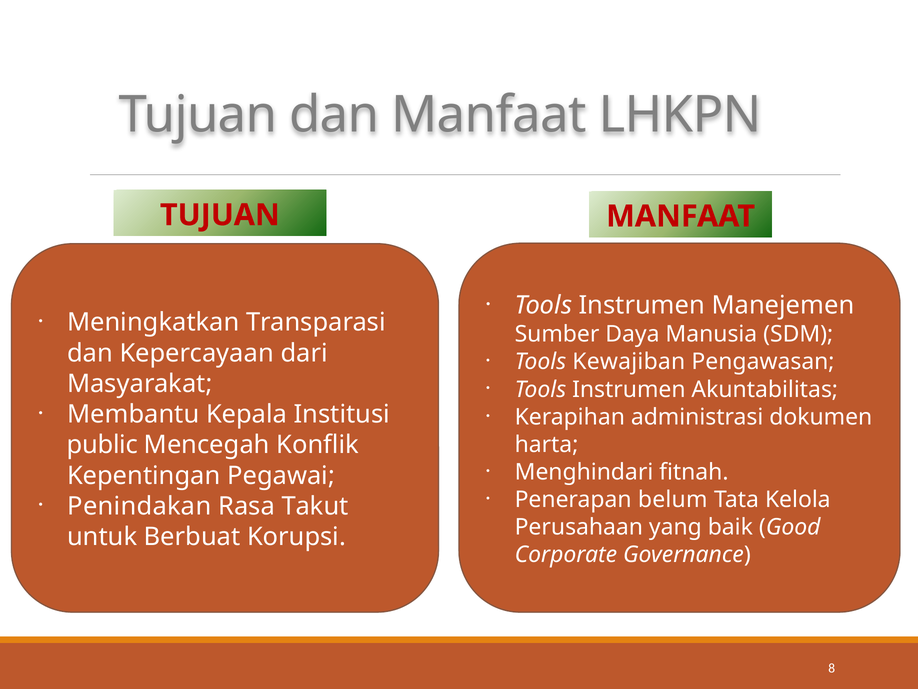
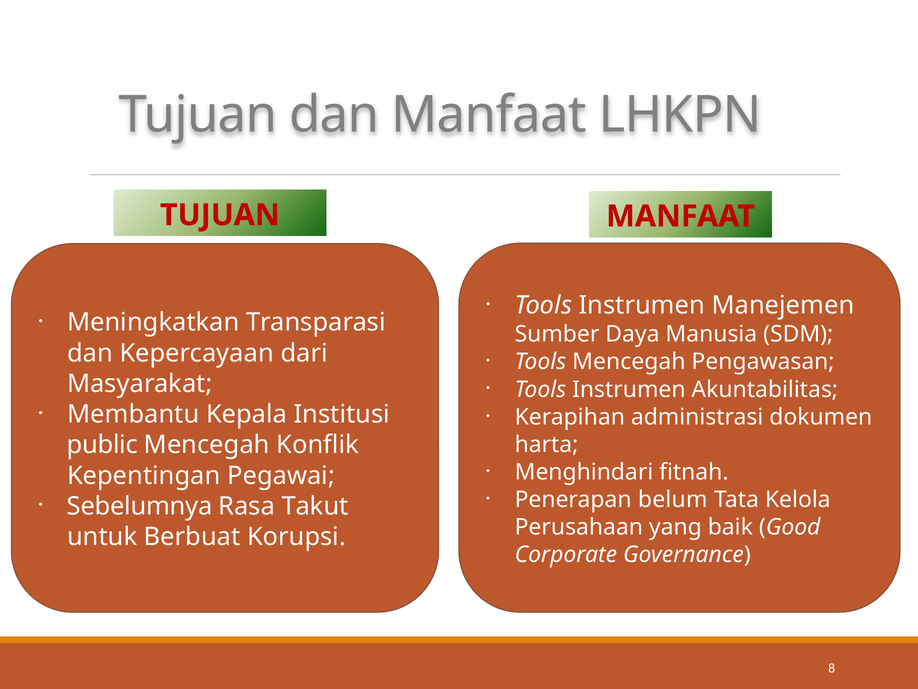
Tools Kewajiban: Kewajiban -> Mencegah
Penindakan: Penindakan -> Sebelumnya
